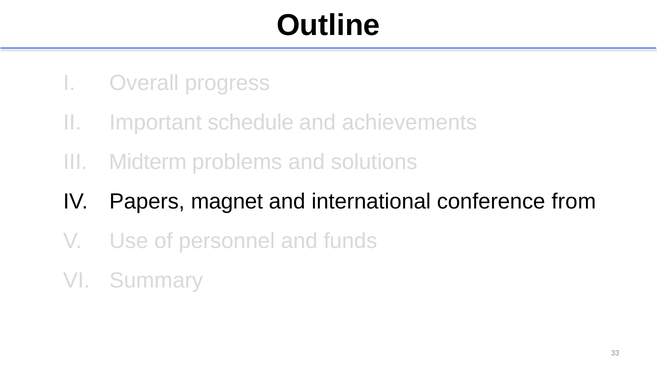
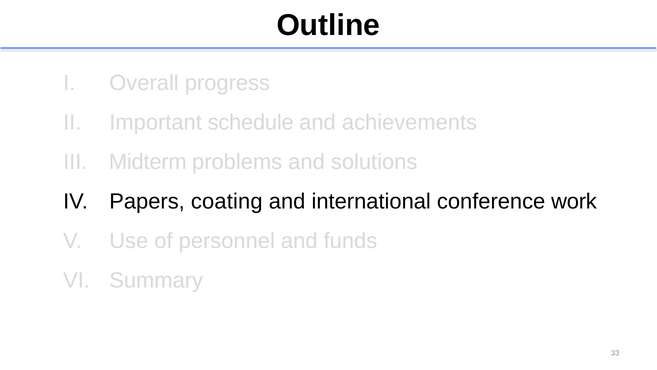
magnet: magnet -> coating
from: from -> work
